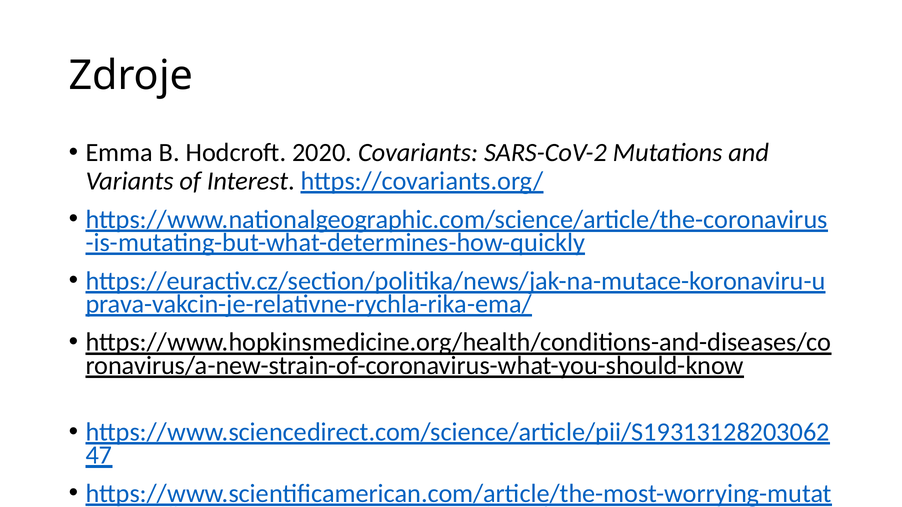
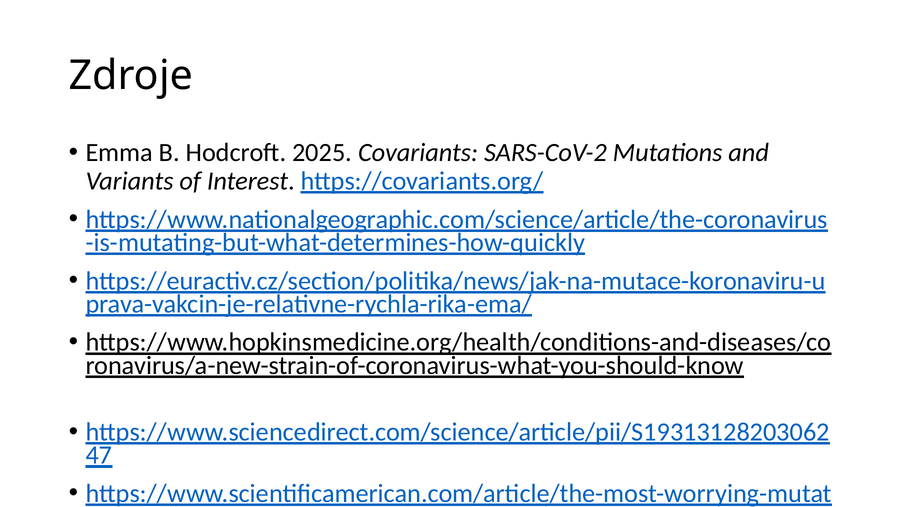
2020: 2020 -> 2025
